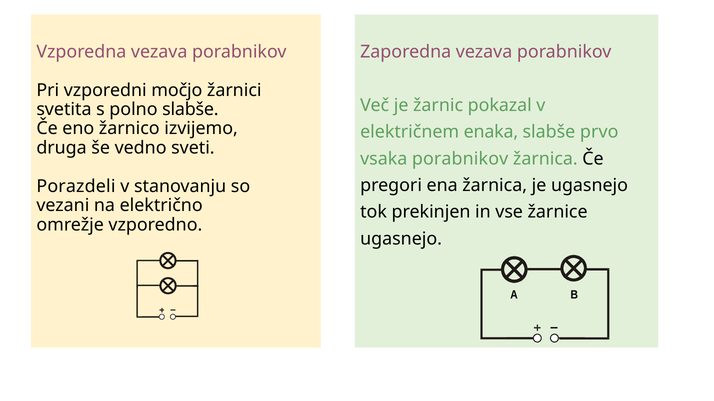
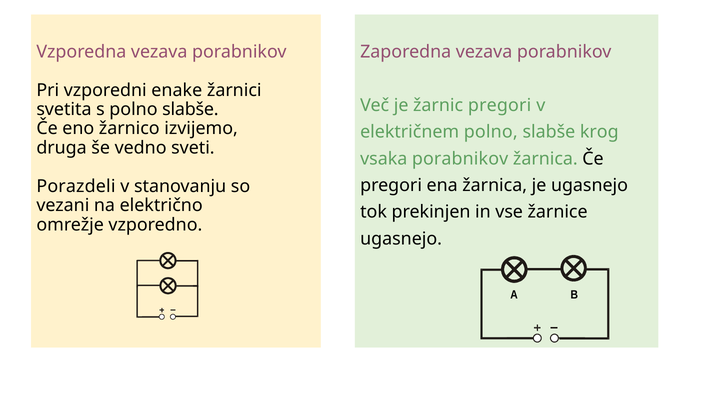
močjo: močjo -> enake
žarnic pokazal: pokazal -> pregori
električnem enaka: enaka -> polno
prvo: prvo -> krog
